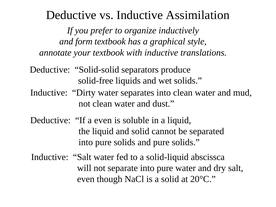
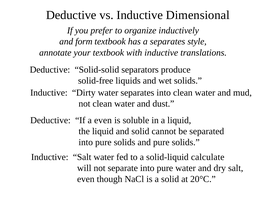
Assimilation: Assimilation -> Dimensional
a graphical: graphical -> separates
abscissca: abscissca -> calculate
